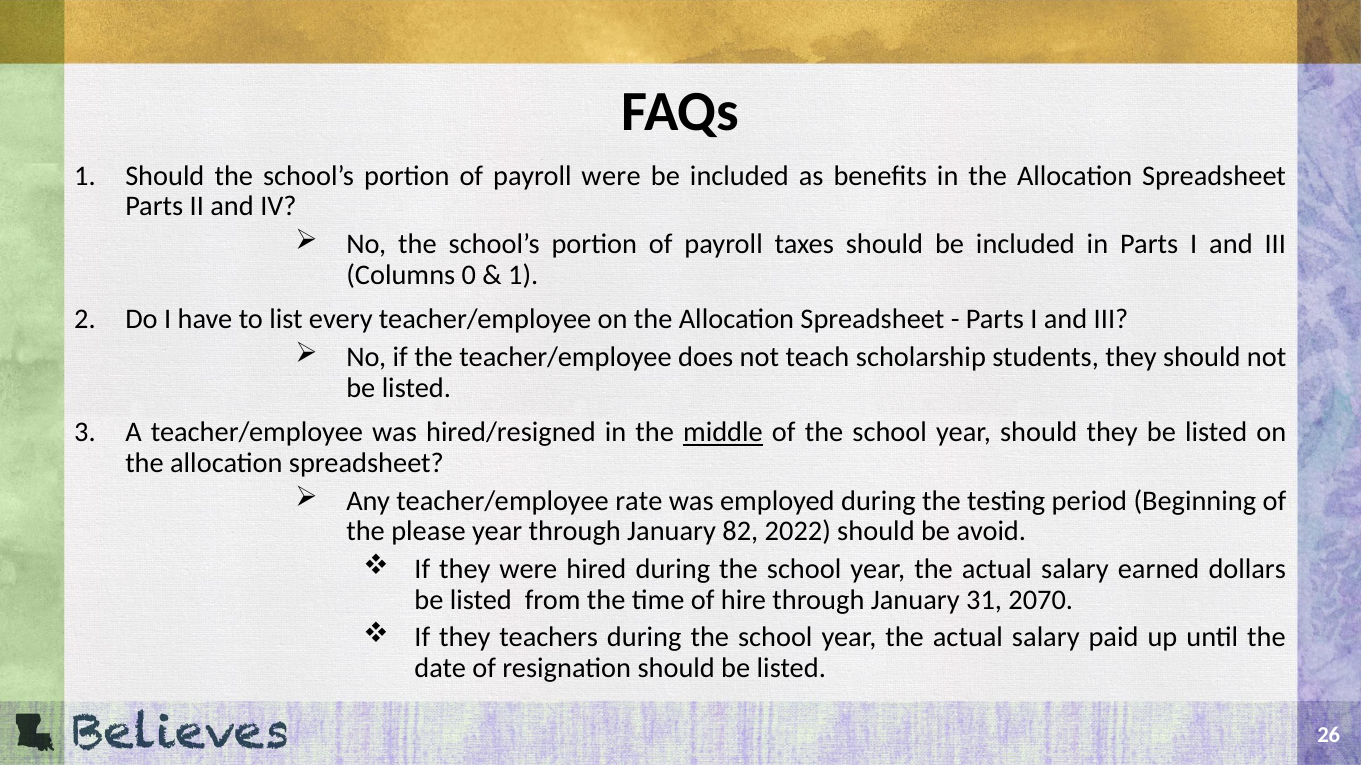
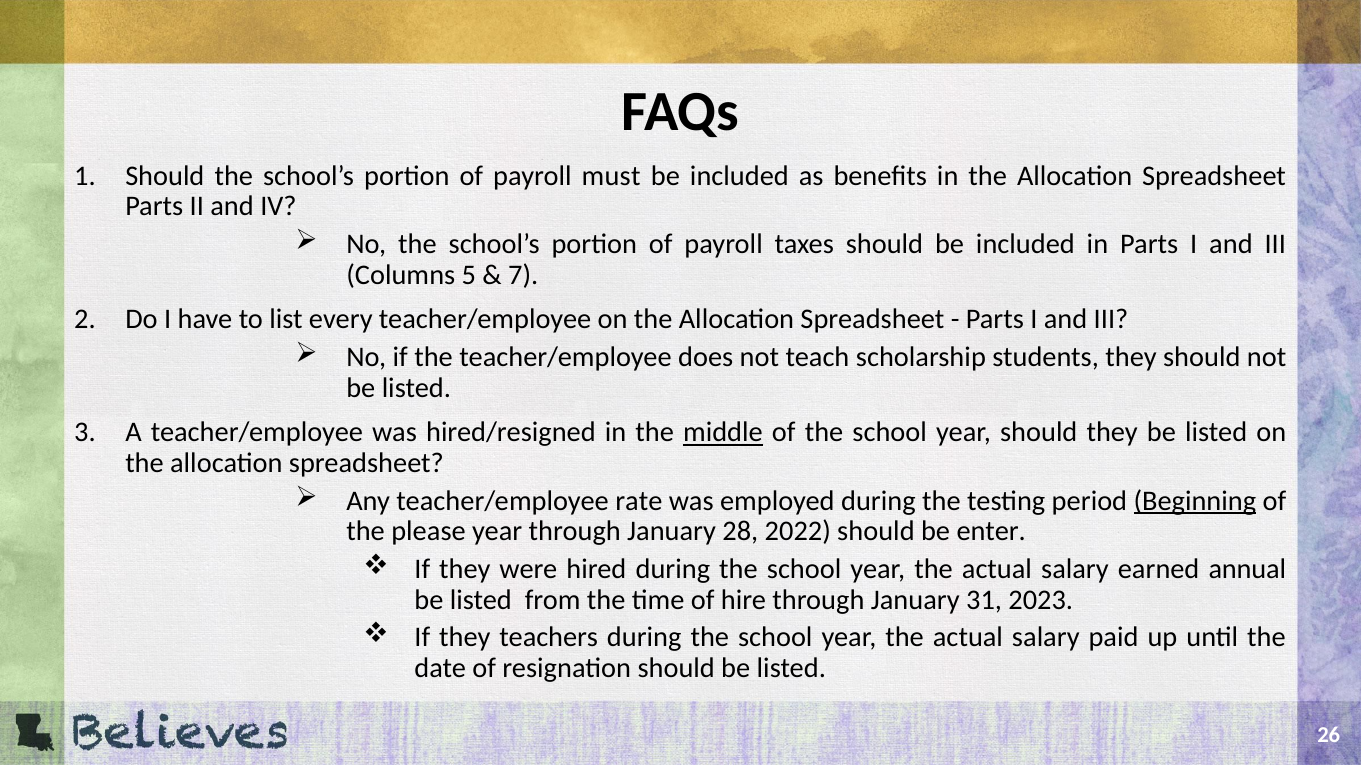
payroll were: were -> must
0: 0 -> 5
1 at (523, 275): 1 -> 7
Beginning underline: none -> present
82: 82 -> 28
avoid: avoid -> enter
dollars: dollars -> annual
2070: 2070 -> 2023
